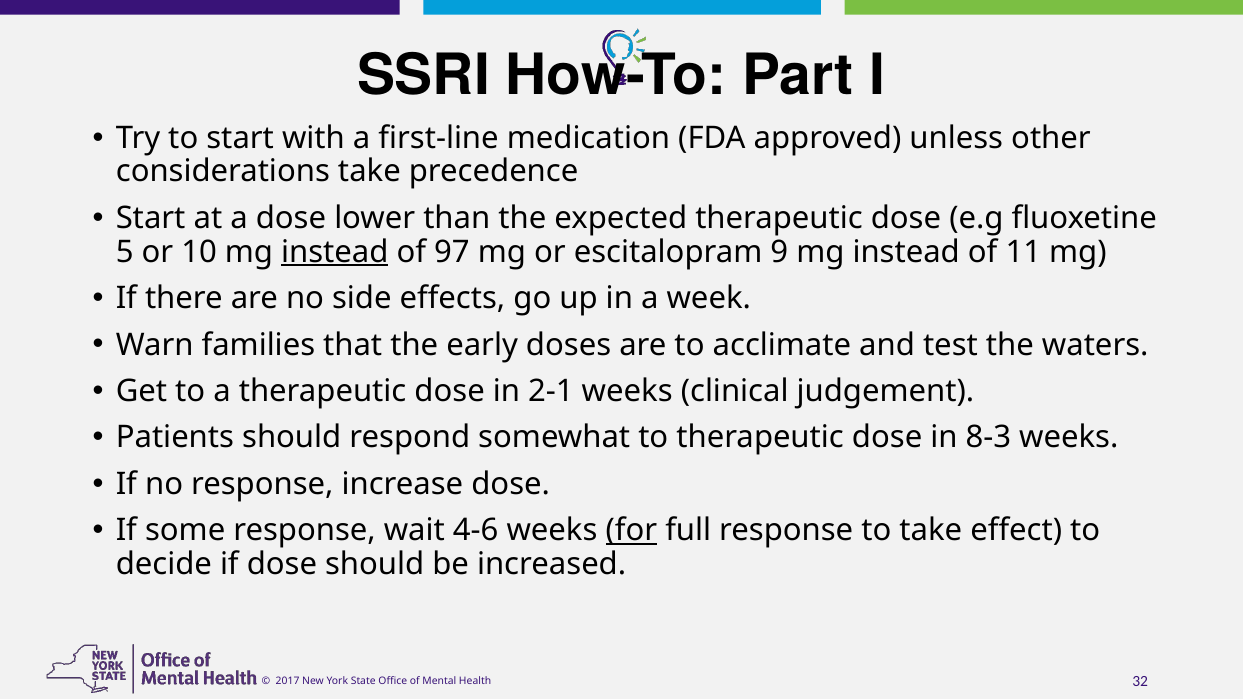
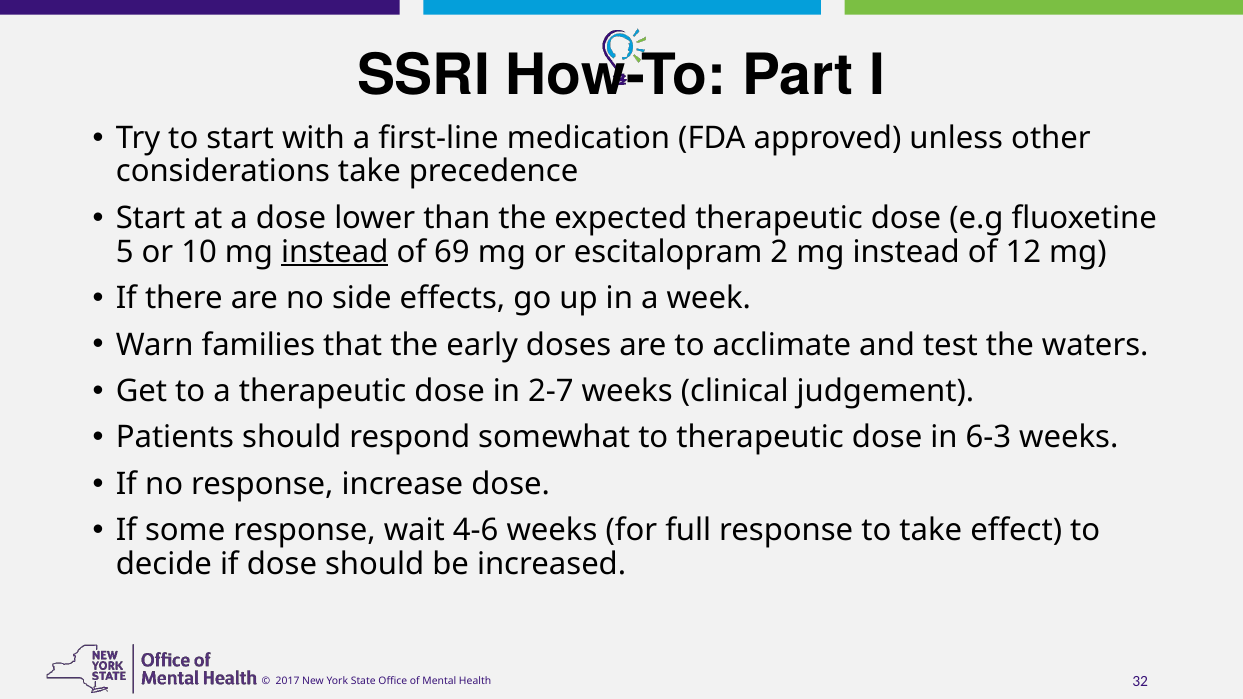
97: 97 -> 69
9: 9 -> 2
11: 11 -> 12
2-1: 2-1 -> 2-7
8-3: 8-3 -> 6-3
for underline: present -> none
